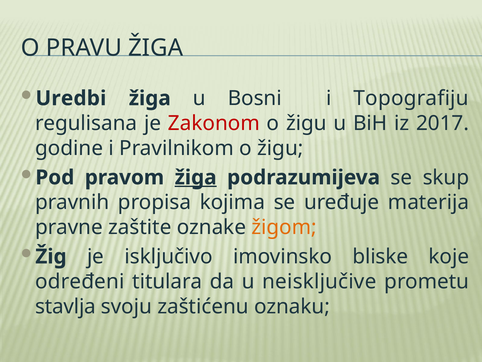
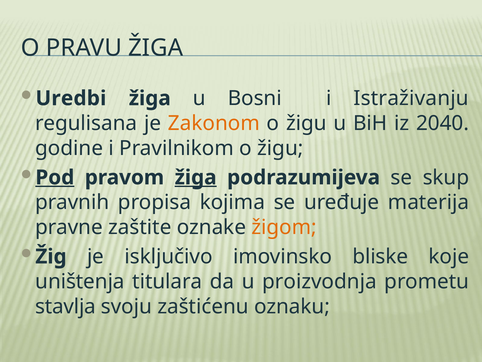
Topografiju: Topografiju -> Istraživanju
Zakonom colour: red -> orange
2017: 2017 -> 2040
Pod underline: none -> present
određeni: određeni -> uništenja
neisključive: neisključive -> proizvodnja
